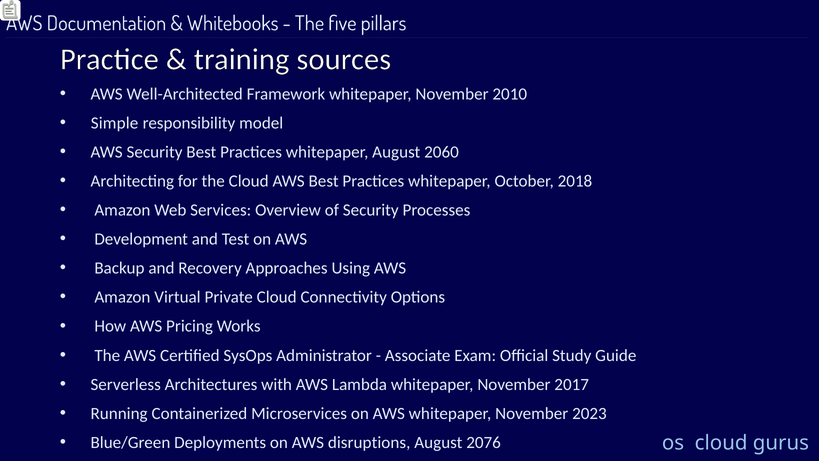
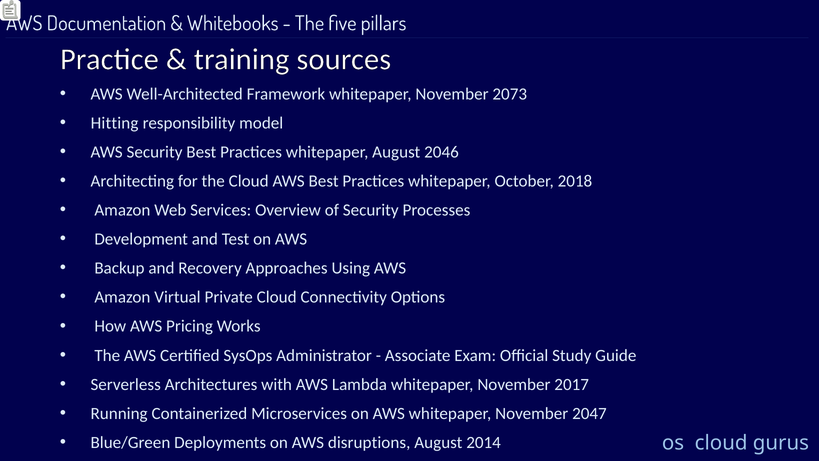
2010: 2010 -> 2073
Simple: Simple -> Hitting
2060: 2060 -> 2046
2023: 2023 -> 2047
2076: 2076 -> 2014
